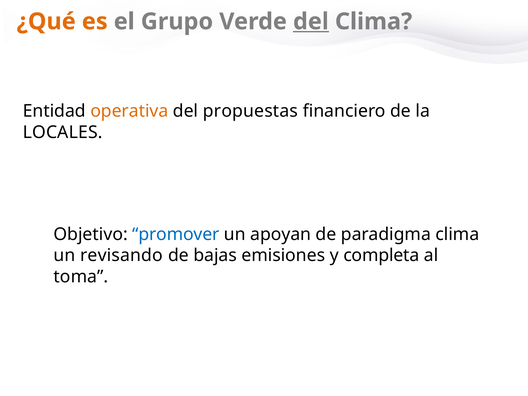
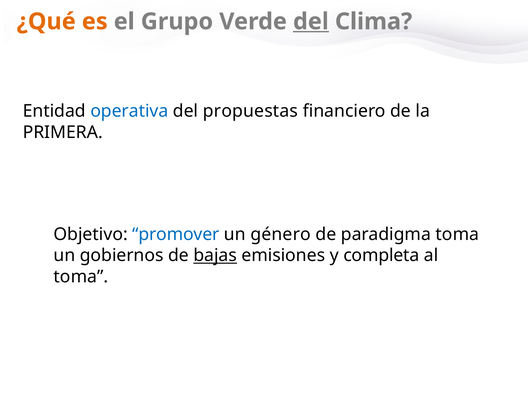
operativa colour: orange -> blue
LOCALES: LOCALES -> PRIMERA
apoyan: apoyan -> género
paradigma clima: clima -> toma
revisando: revisando -> gobiernos
bajas underline: none -> present
